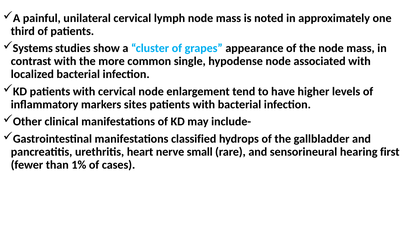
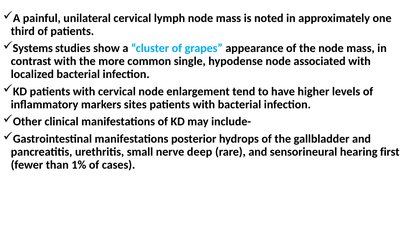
classified: classified -> posterior
heart: heart -> small
small: small -> deep
